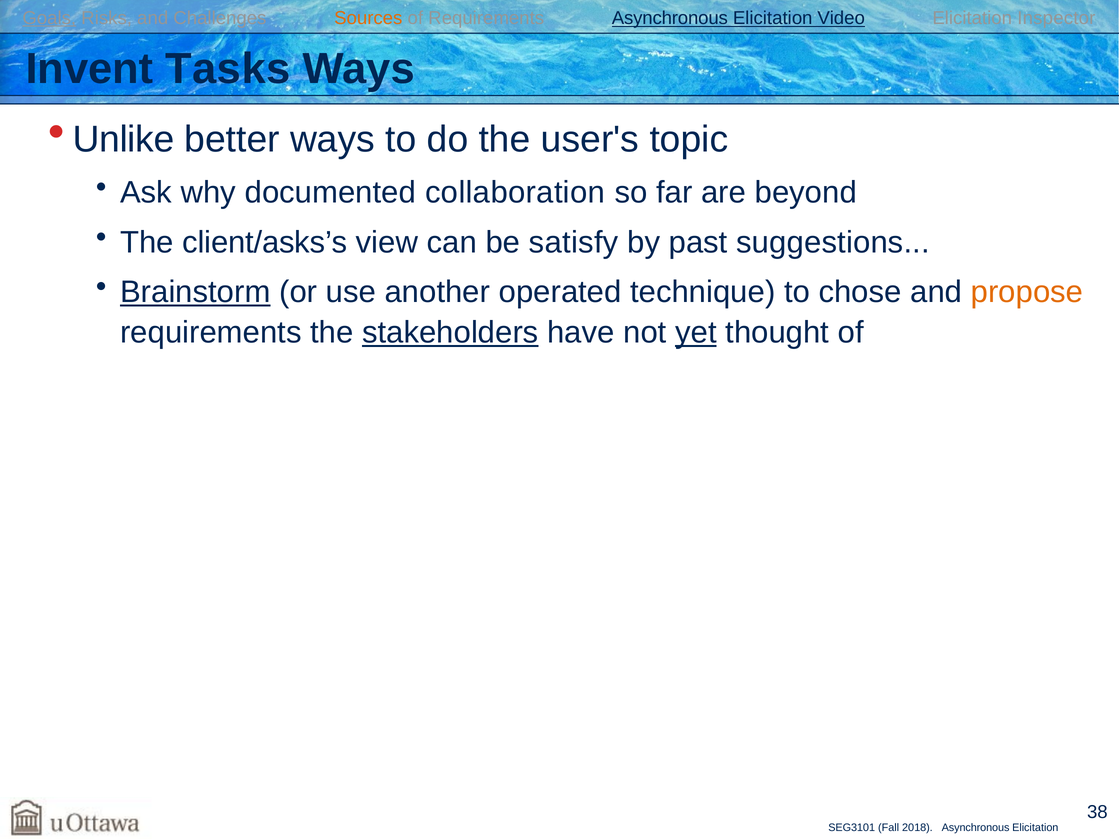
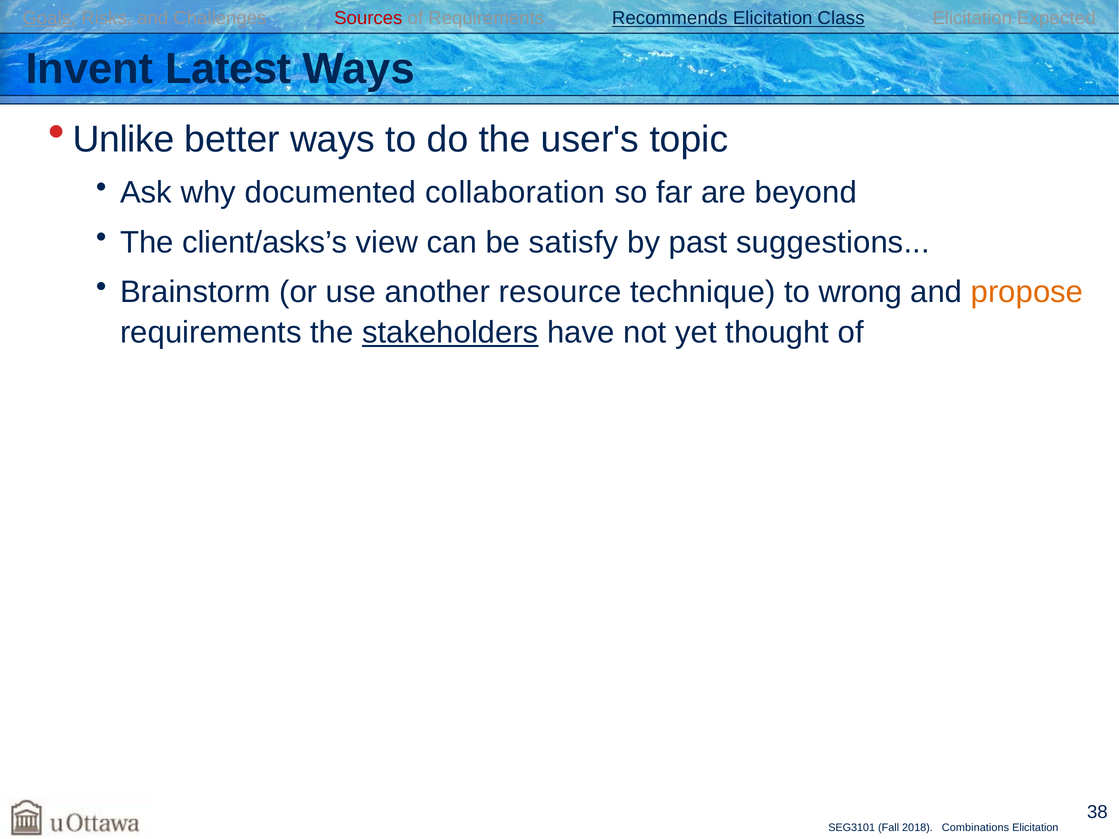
Sources colour: orange -> red
Requirements Asynchronous: Asynchronous -> Recommends
Video: Video -> Class
Inspector: Inspector -> Expected
Tasks: Tasks -> Latest
Brainstorm underline: present -> none
operated: operated -> resource
chose: chose -> wrong
yet underline: present -> none
Asynchronous at (976, 828): Asynchronous -> Combinations
